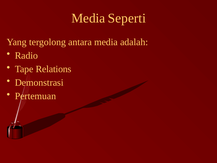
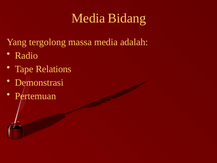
Seperti: Seperti -> Bidang
antara: antara -> massa
